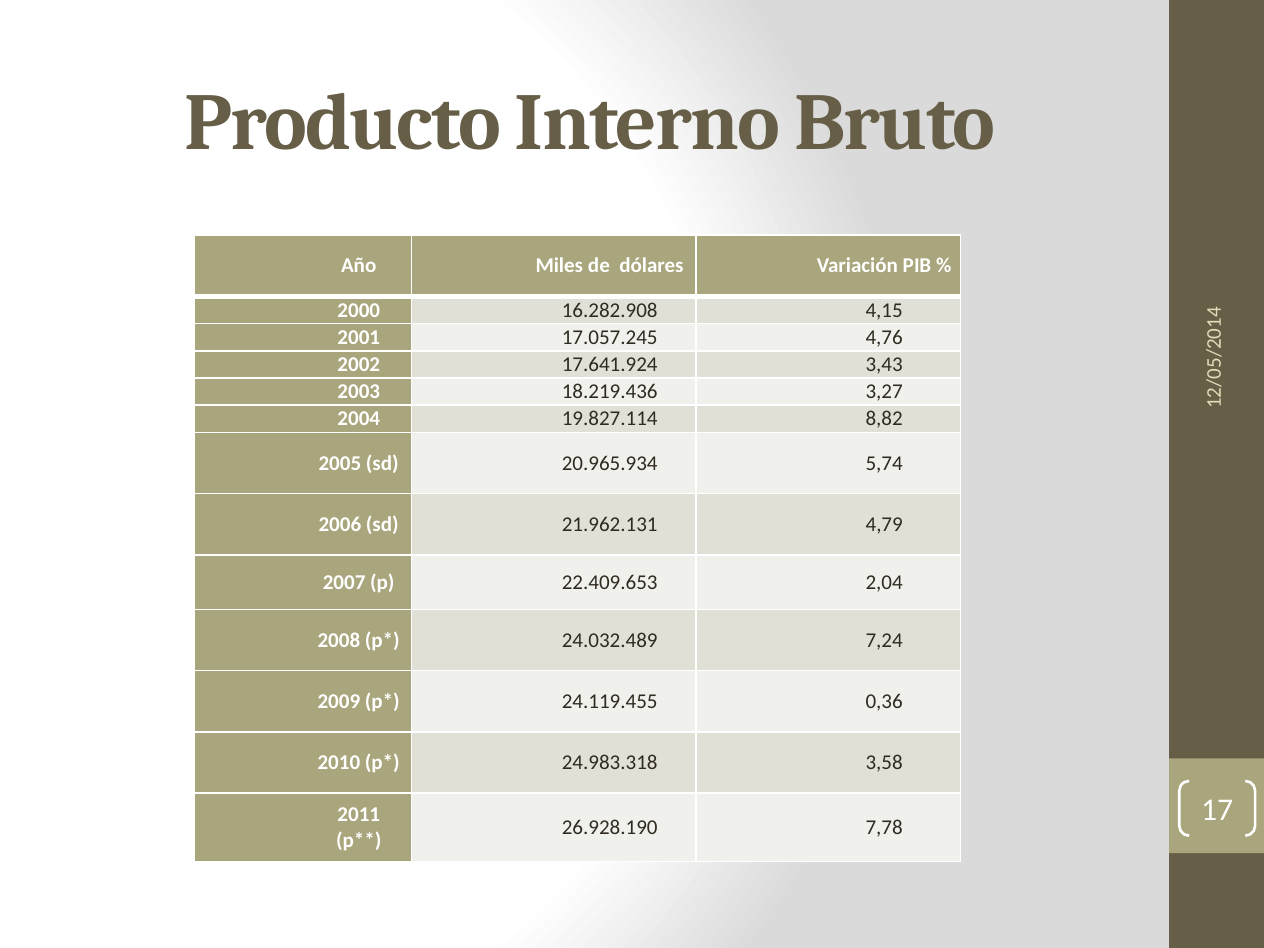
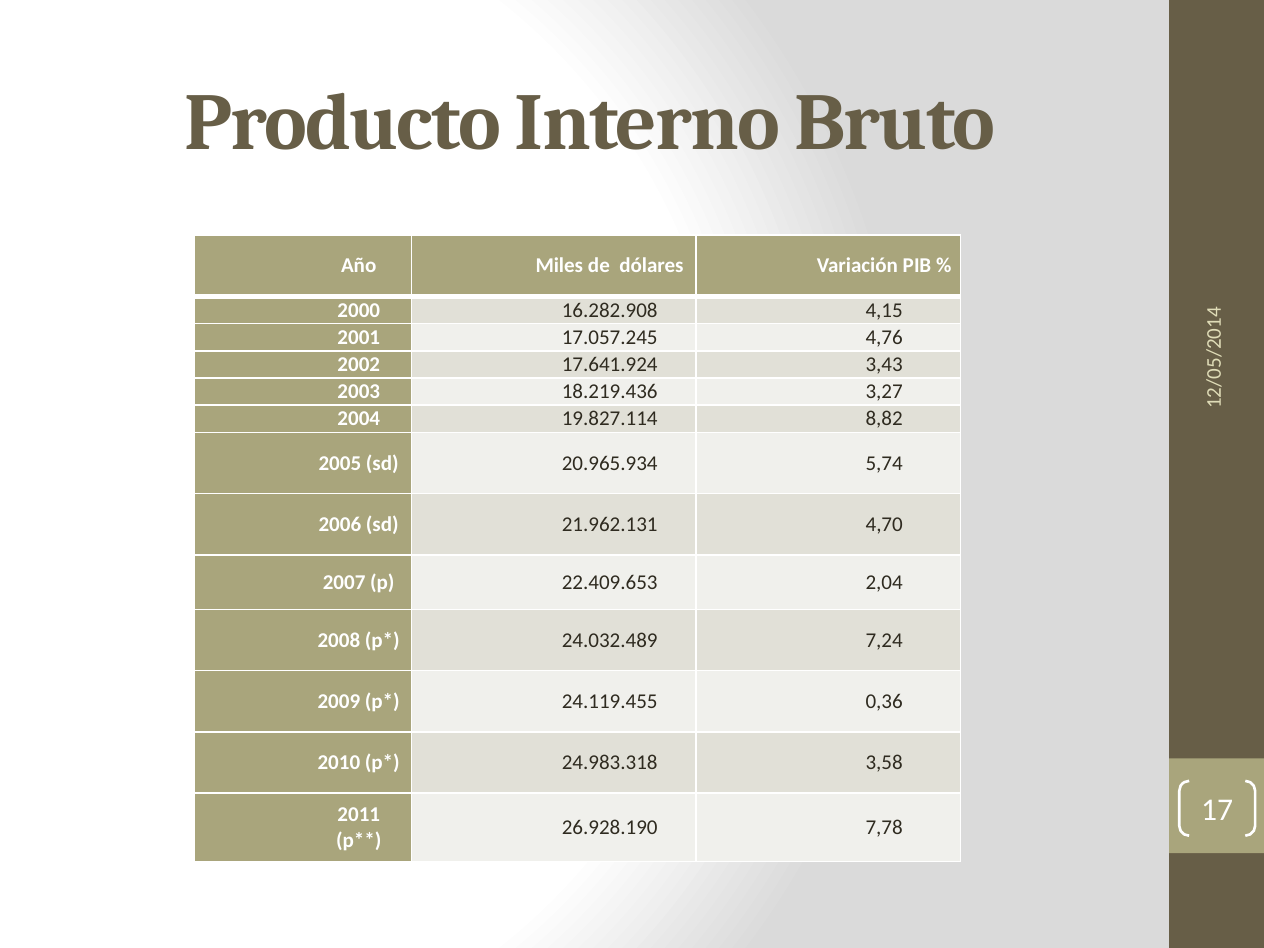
4,79: 4,79 -> 4,70
